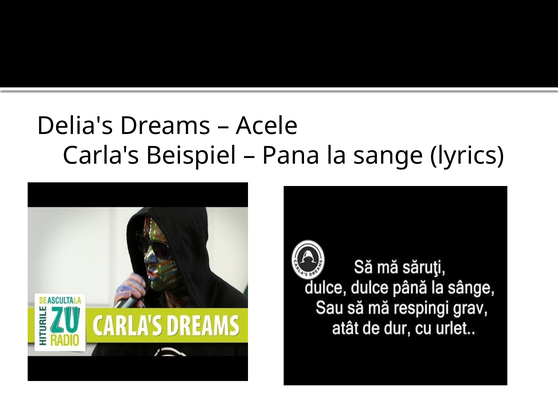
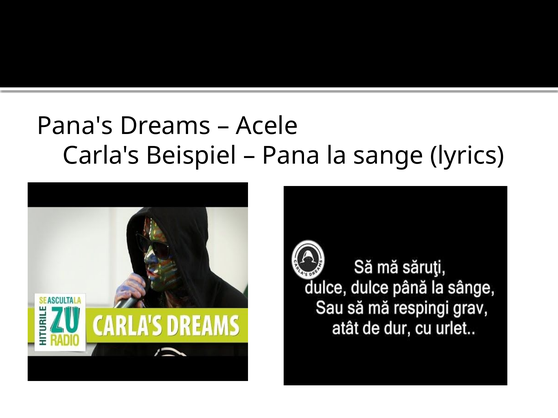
Delia's: Delia's -> Pana's
